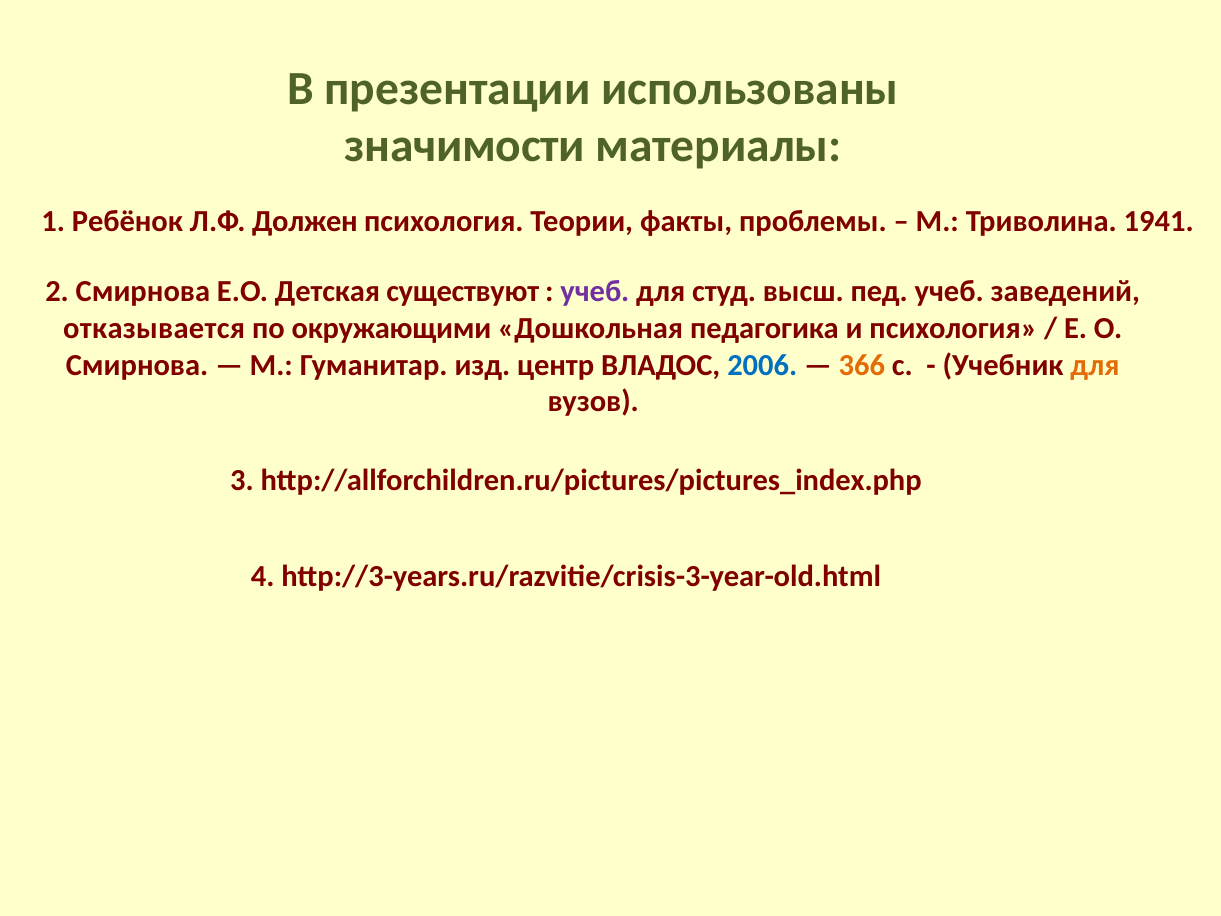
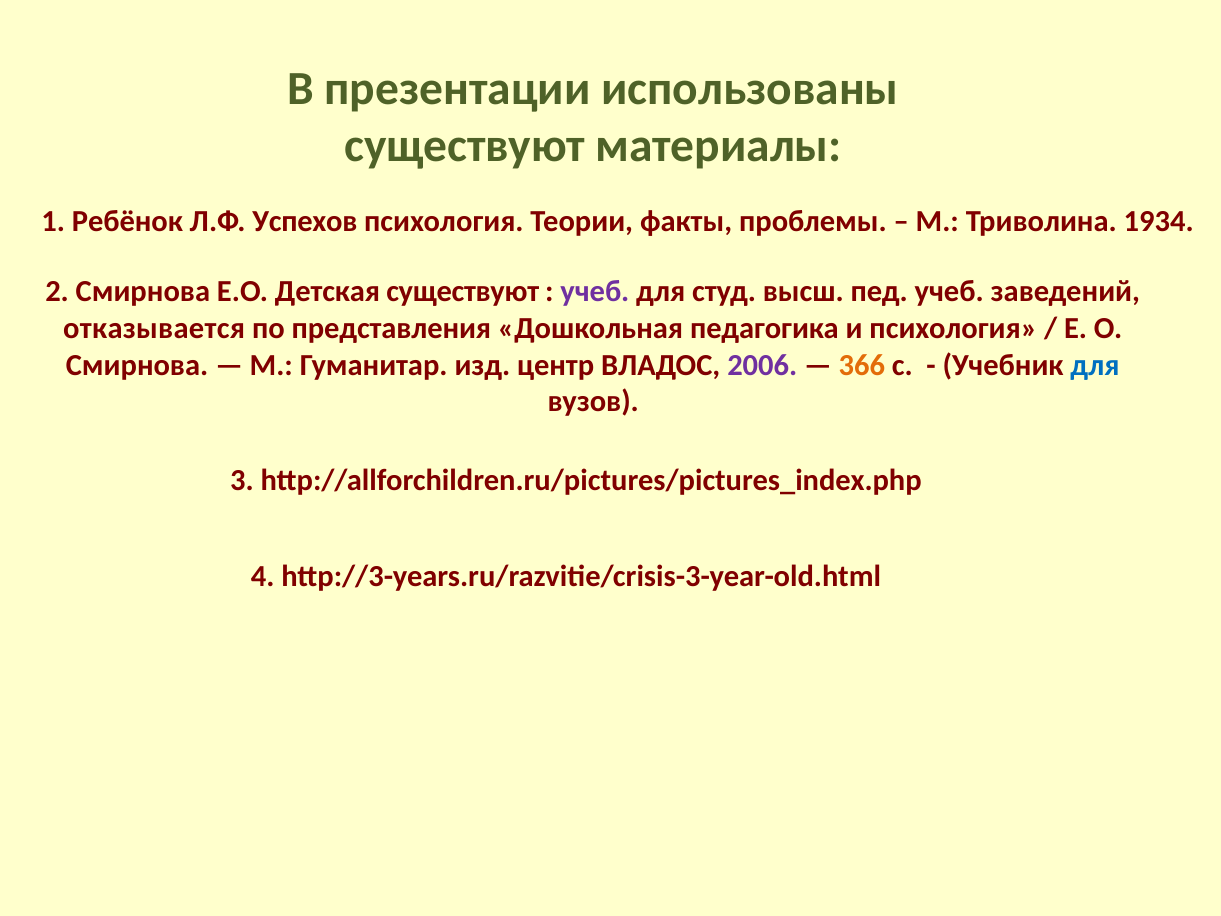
значимости at (465, 146): значимости -> существуют
Должен: Должен -> Успехов
1941: 1941 -> 1934
окружающими: окружающими -> представления
2006 colour: blue -> purple
для at (1095, 365) colour: orange -> blue
